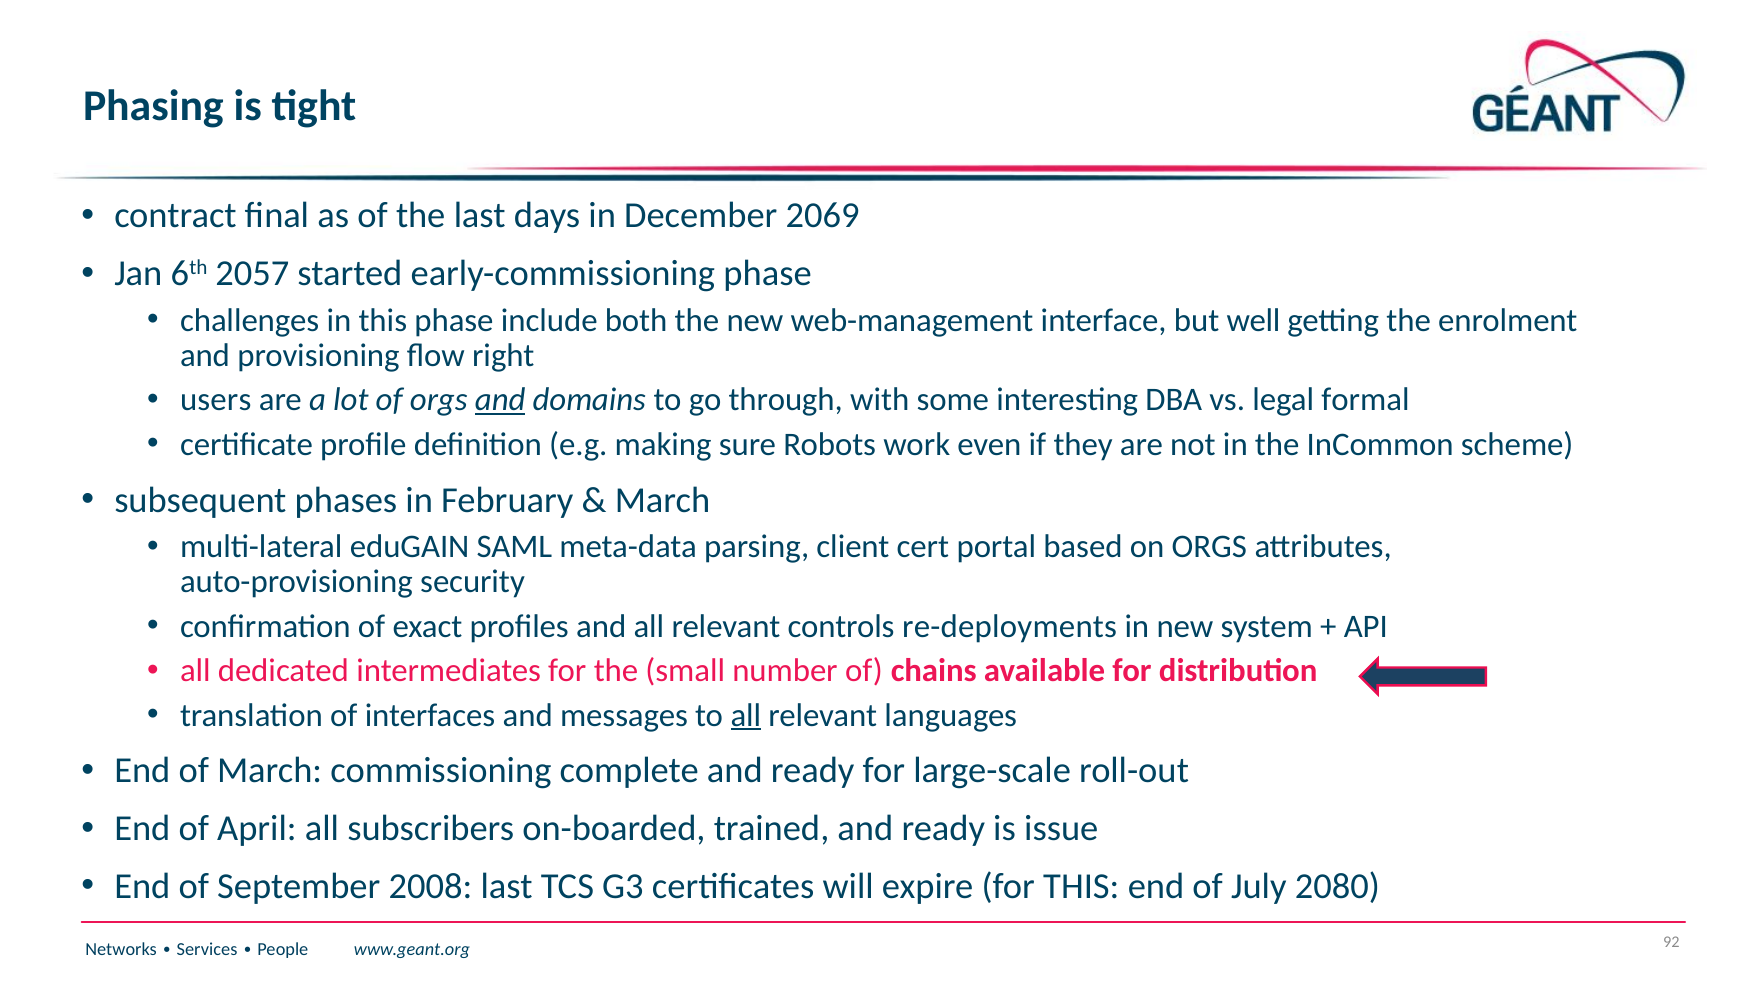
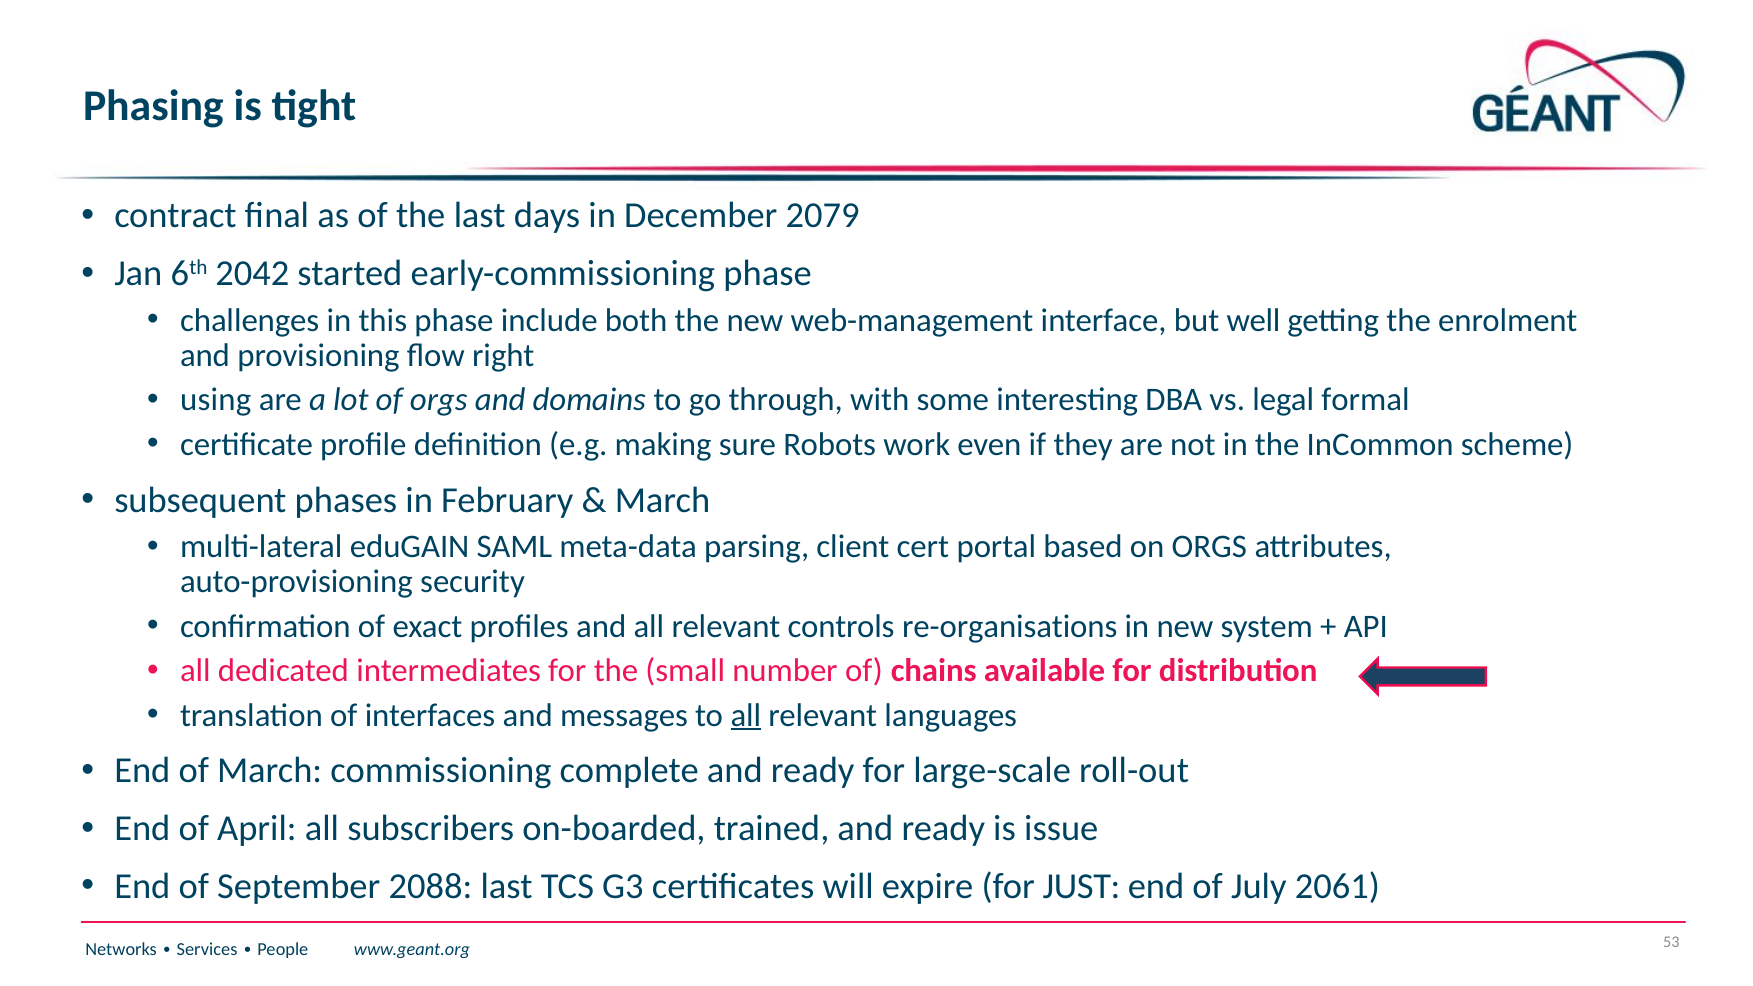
2069: 2069 -> 2079
2057: 2057 -> 2042
users: users -> using
and at (500, 400) underline: present -> none
re-deployments: re-deployments -> re-organisations
2008: 2008 -> 2088
for THIS: THIS -> JUST
2080: 2080 -> 2061
92: 92 -> 53
